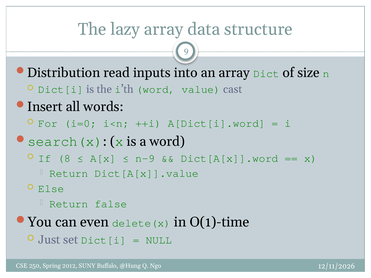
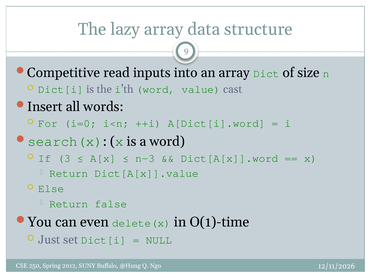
Distribution: Distribution -> Competitive
8: 8 -> 3
n-9: n-9 -> n-3
